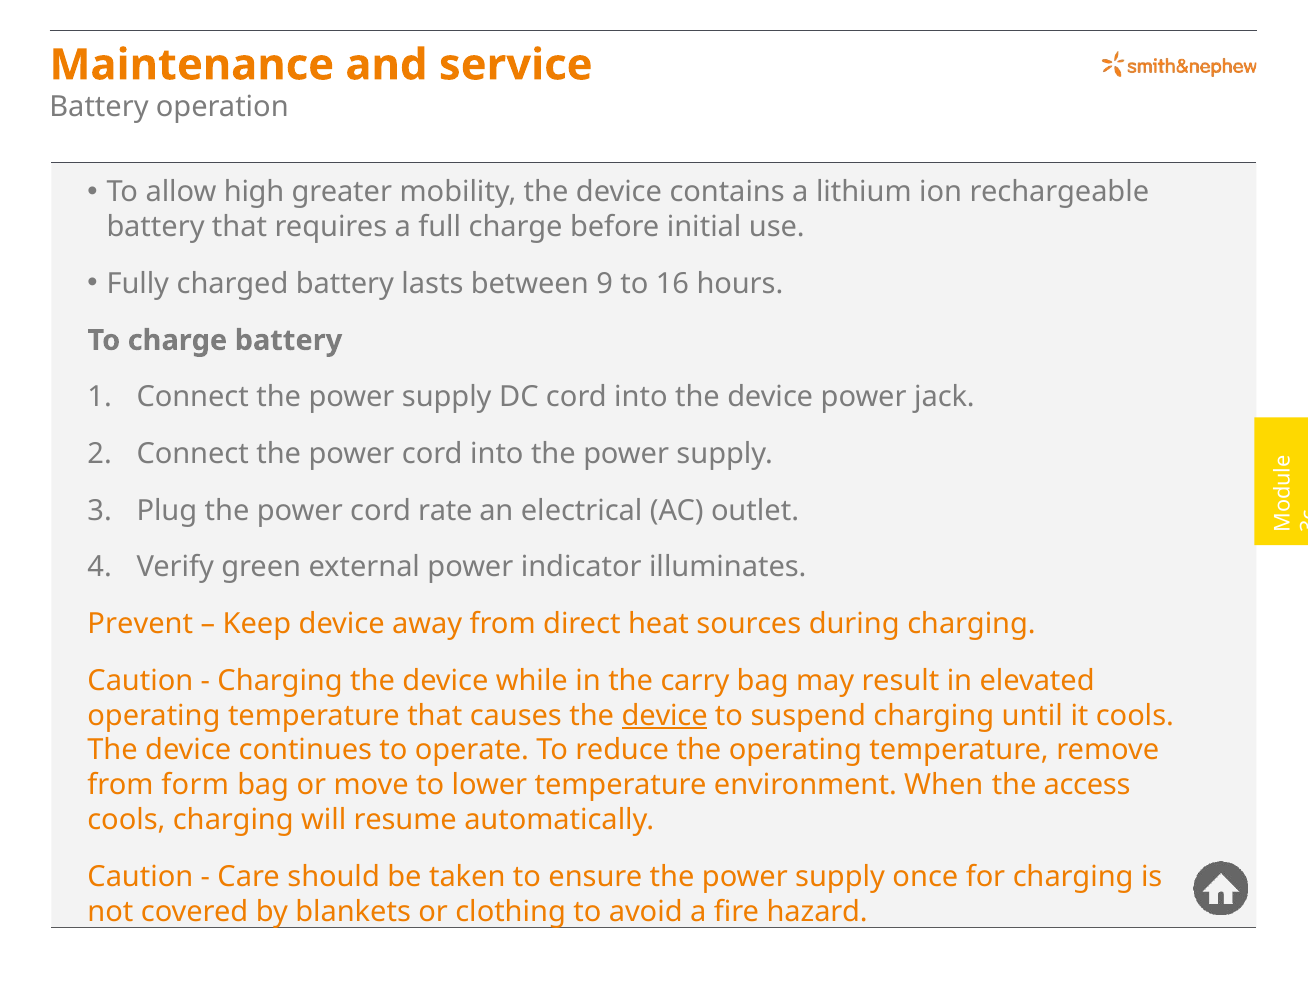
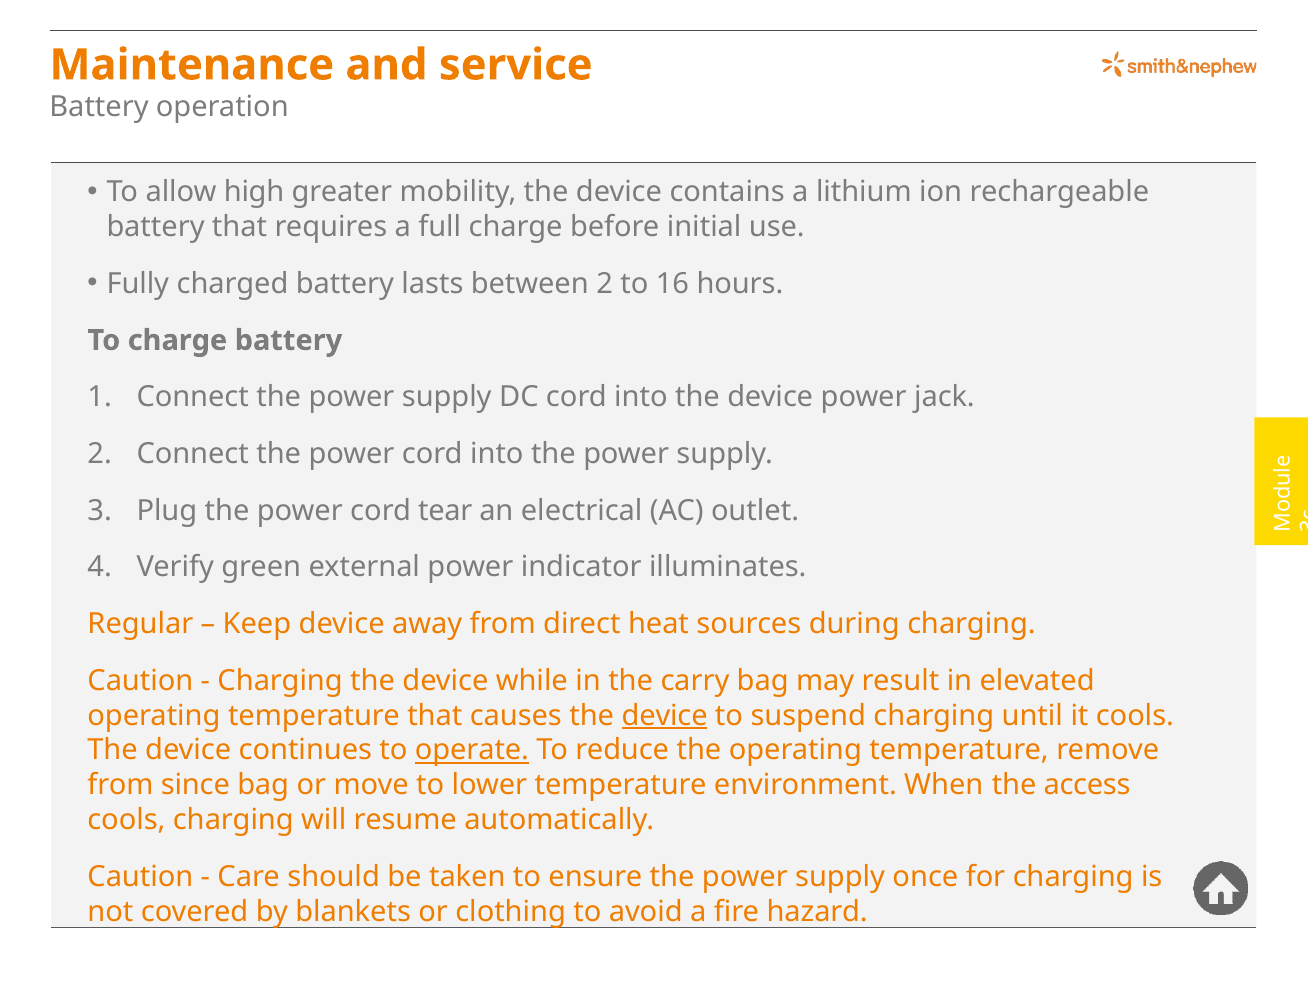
between 9: 9 -> 2
rate: rate -> tear
Prevent: Prevent -> Regular
operate underline: none -> present
form: form -> since
